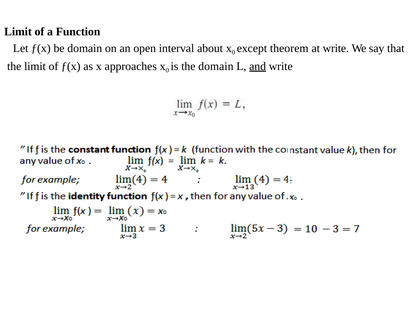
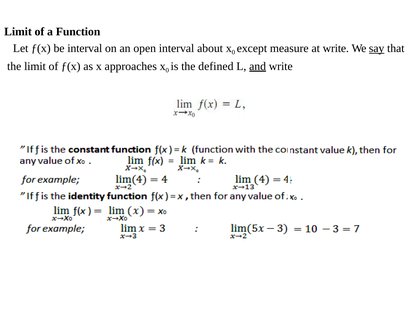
be domain: domain -> interval
theorem: theorem -> measure
say underline: none -> present
the domain: domain -> defined
